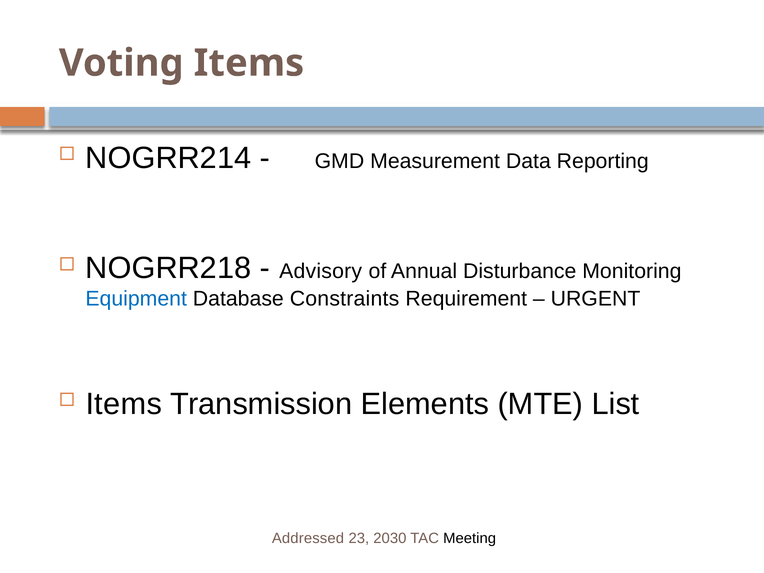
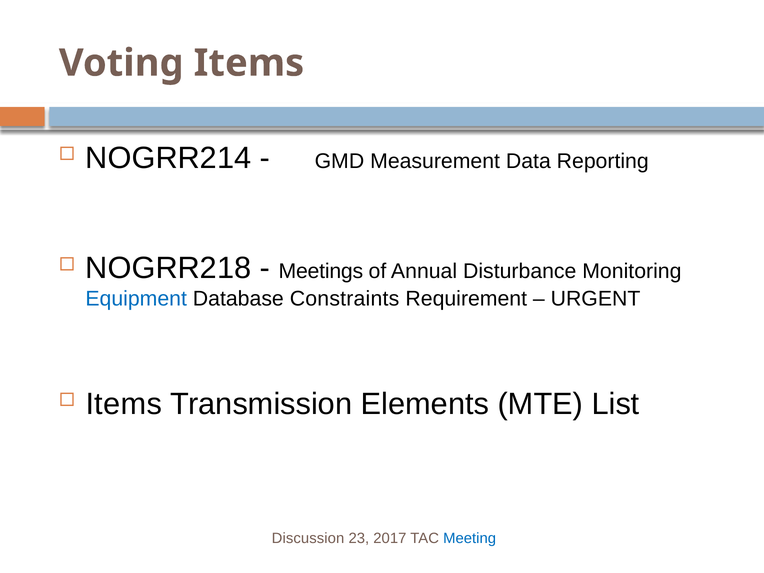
Advisory: Advisory -> Meetings
Addressed: Addressed -> Discussion
2030: 2030 -> 2017
Meeting colour: black -> blue
